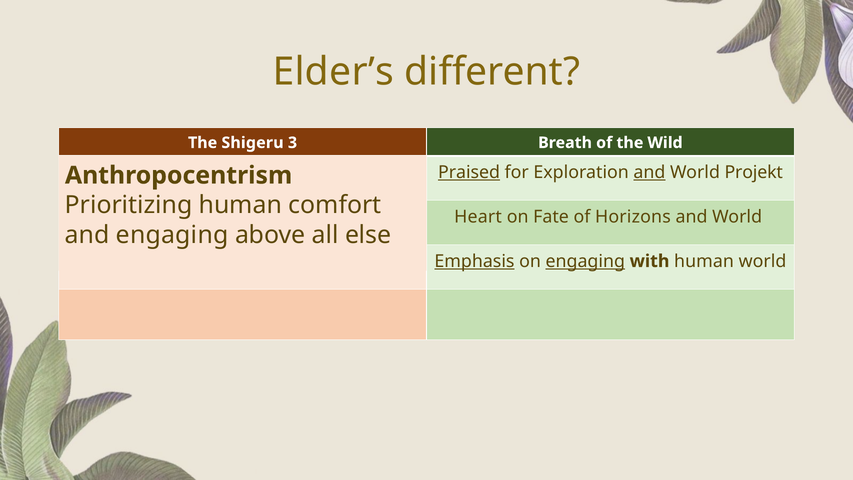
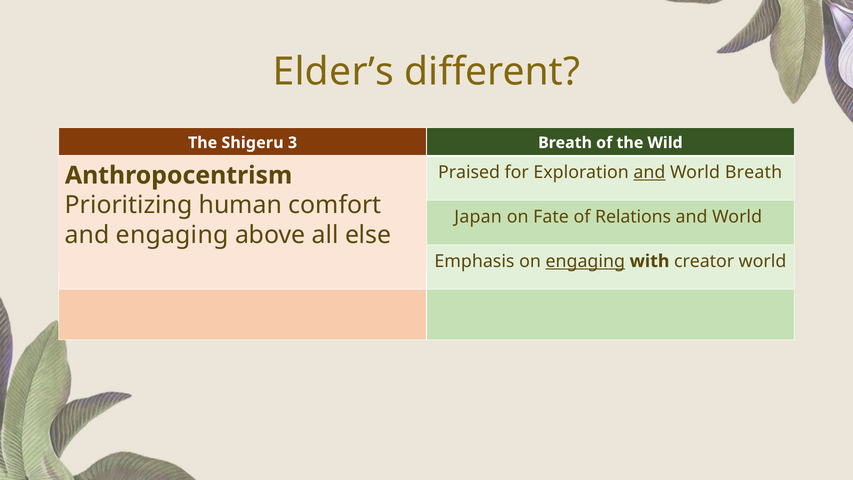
Praised at (469, 172) underline: present -> none
World Projekt: Projekt -> Breath
Heart: Heart -> Japan
of Horizons: Horizons -> Relations
Emphasis at (474, 261) underline: present -> none
with human: human -> creator
